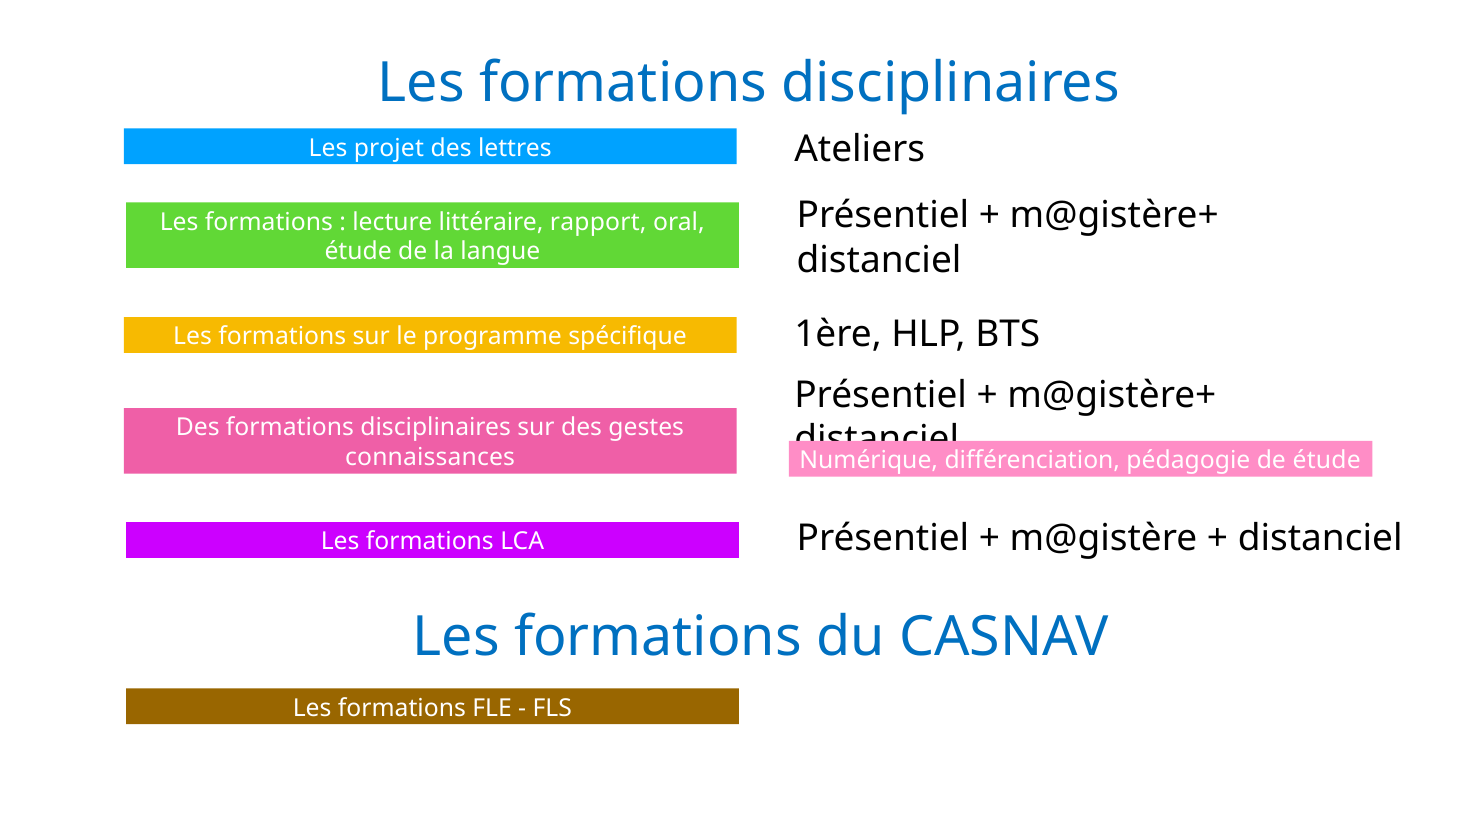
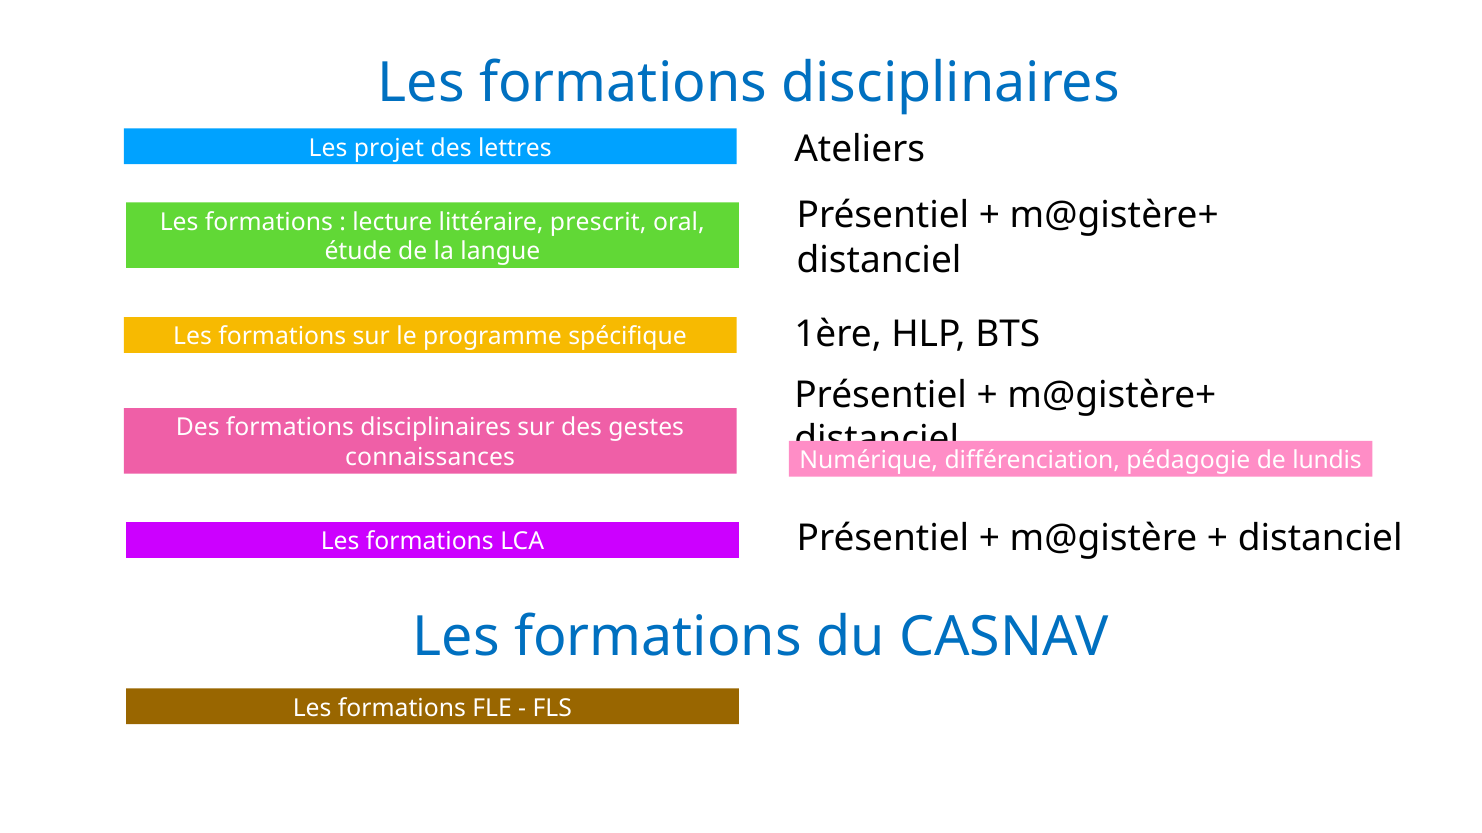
rapport: rapport -> prescrit
de étude: étude -> lundis
